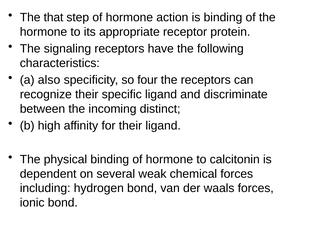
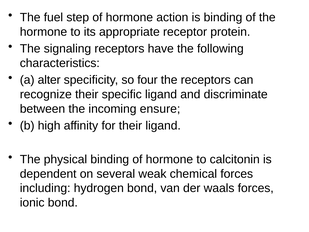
that: that -> fuel
also: also -> alter
distinct: distinct -> ensure
